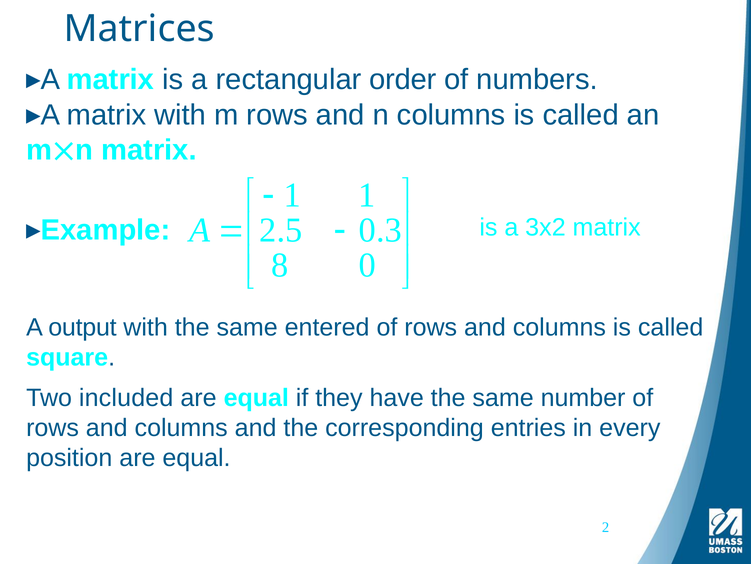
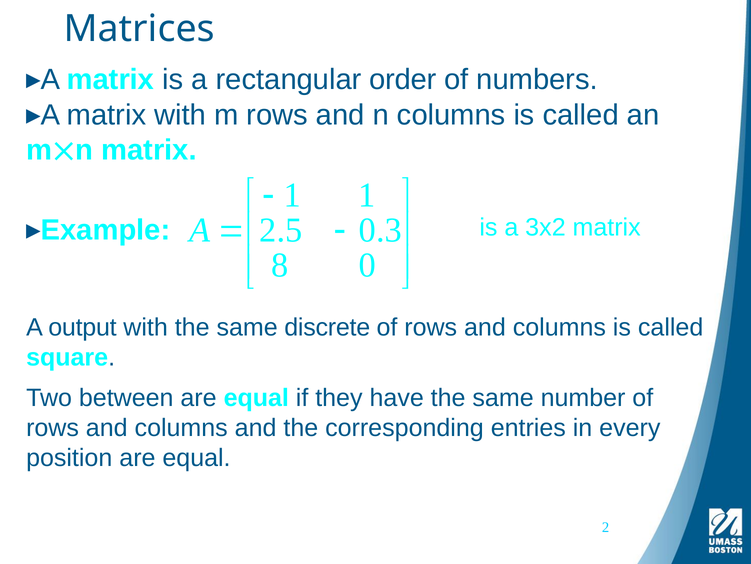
entered: entered -> discrete
included: included -> between
